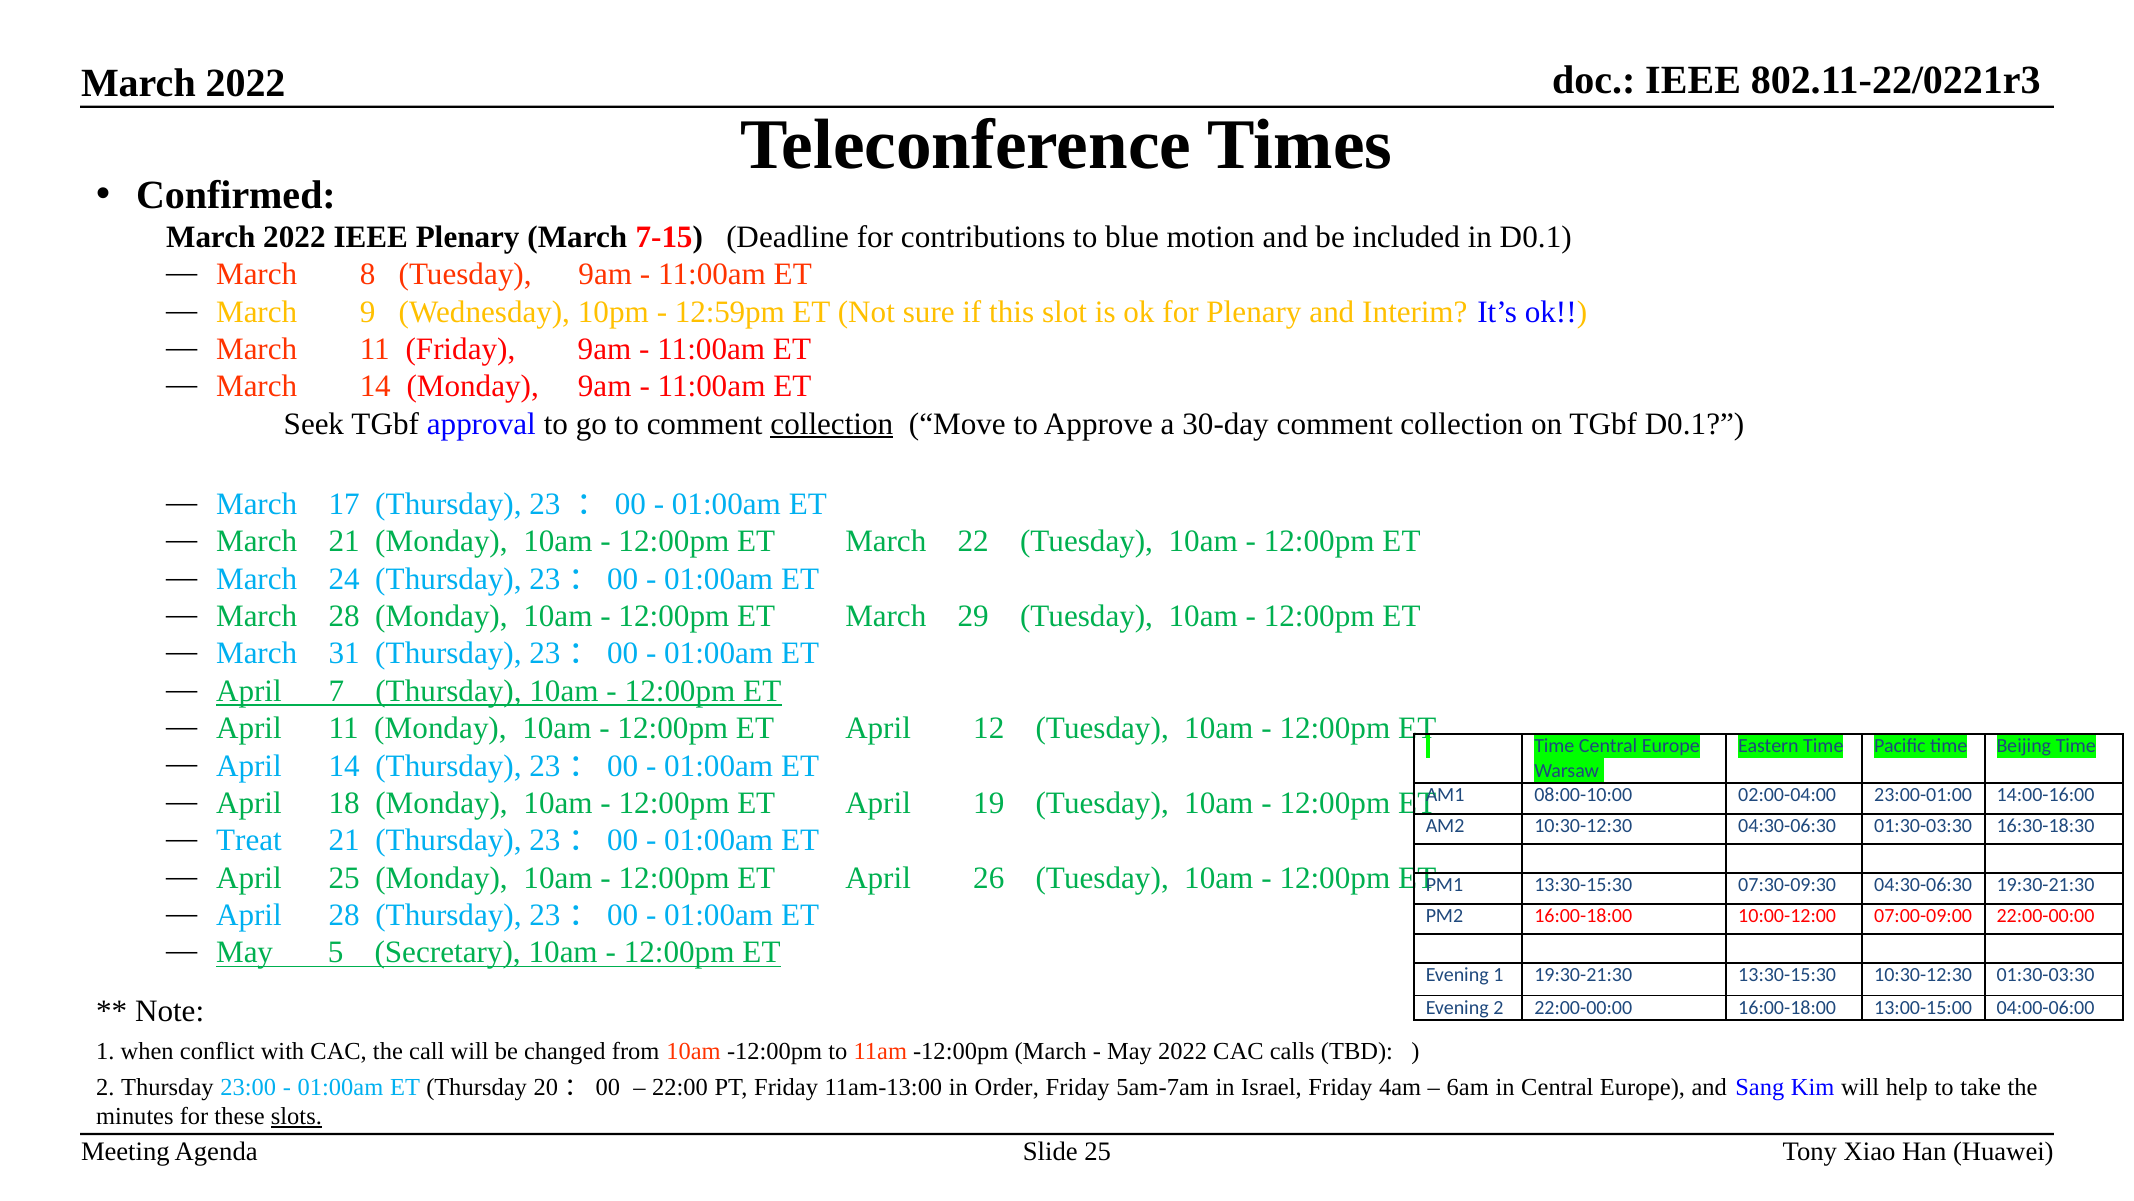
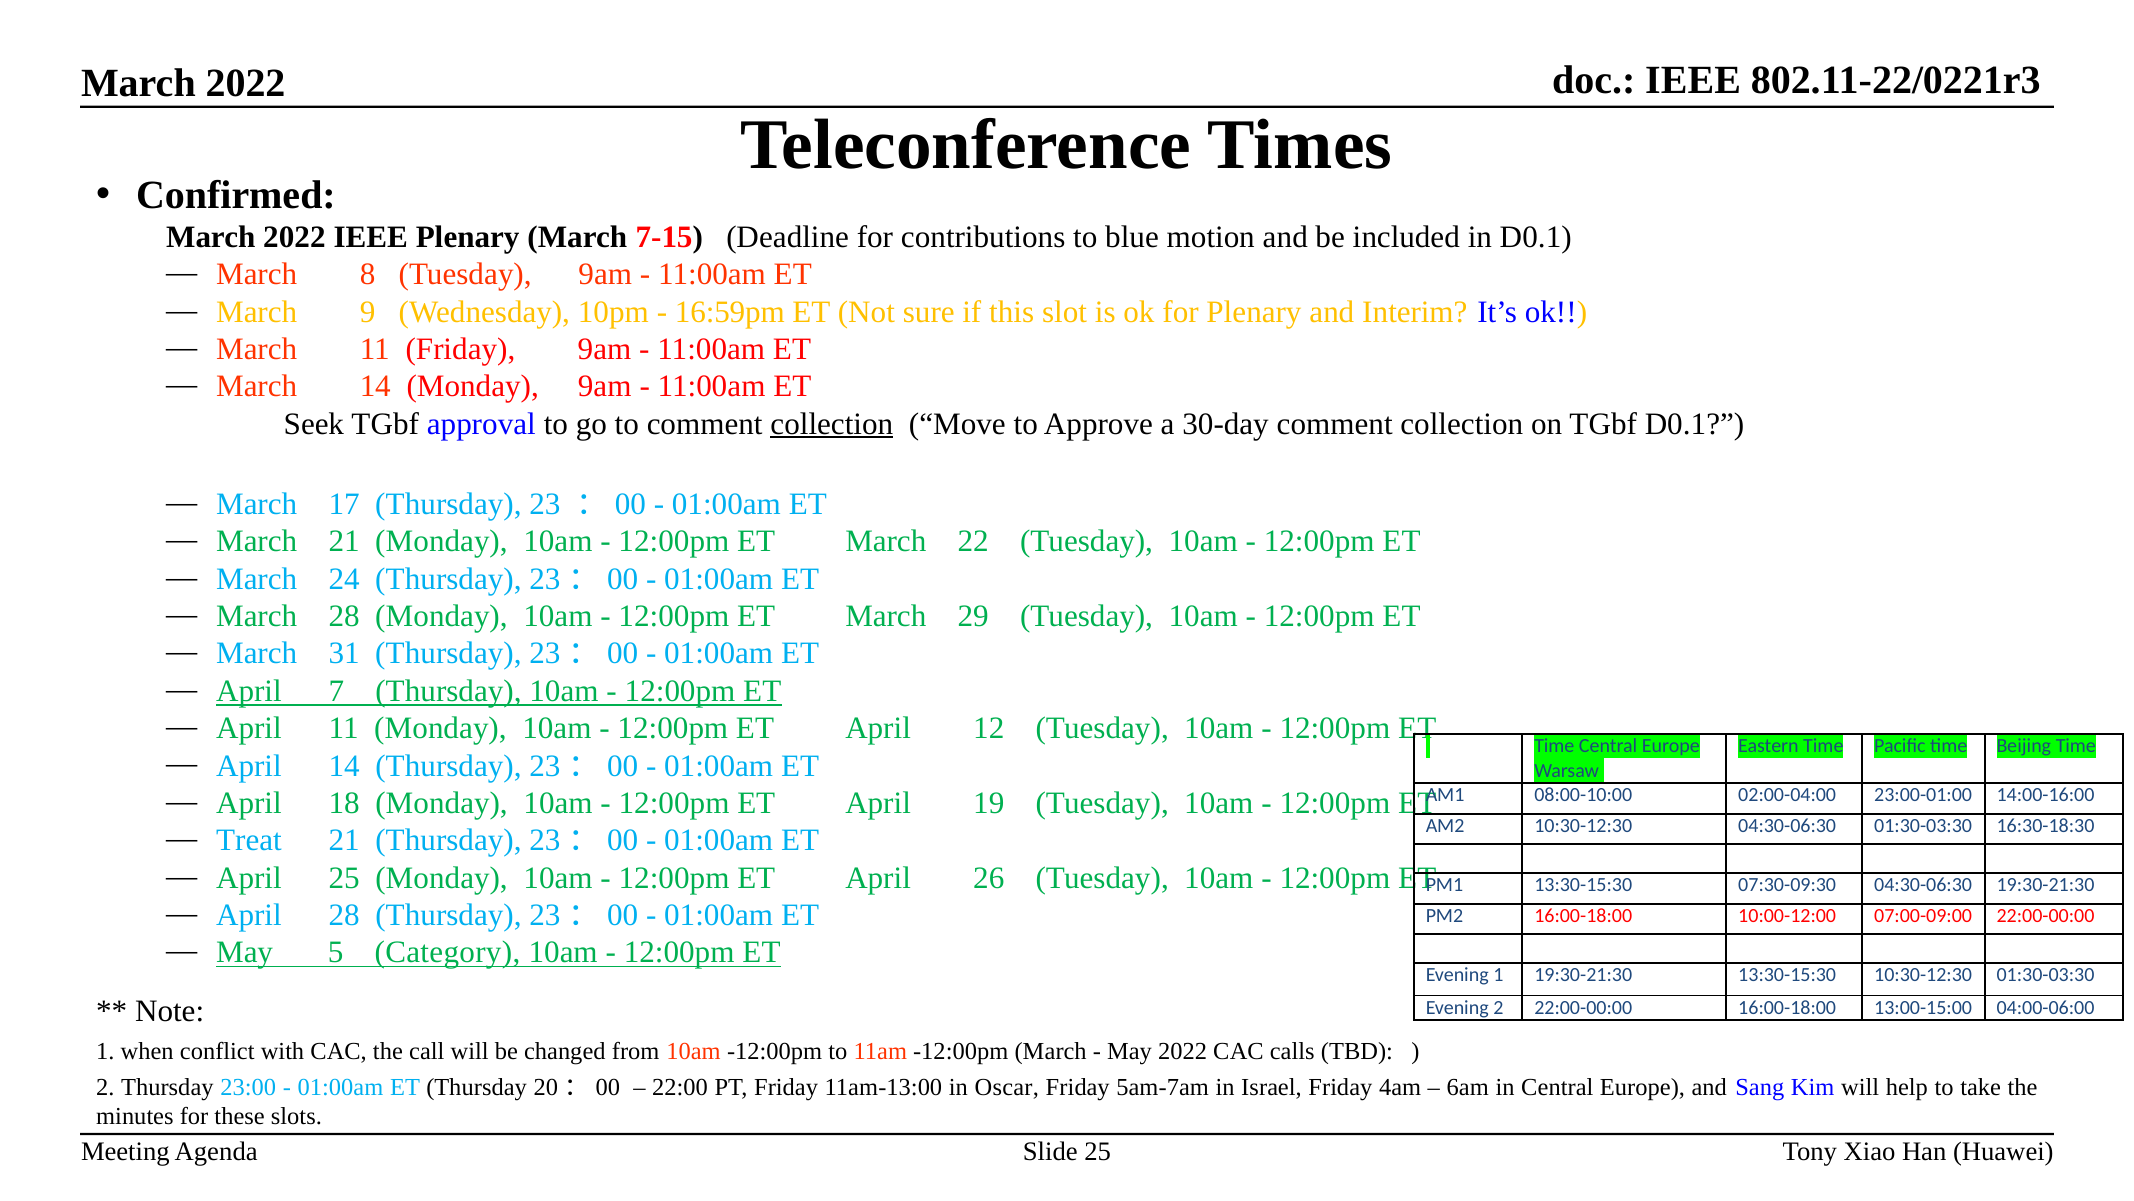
12:59pm: 12:59pm -> 16:59pm
Secretary: Secretary -> Category
Order: Order -> Oscar
slots underline: present -> none
